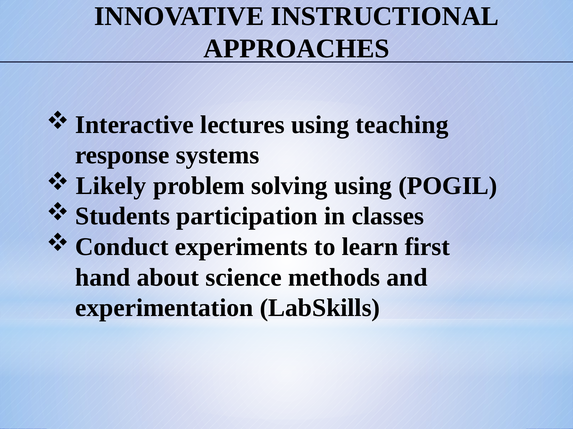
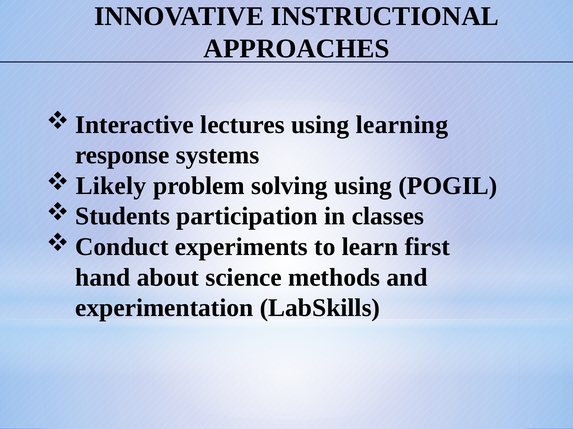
teaching: teaching -> learning
